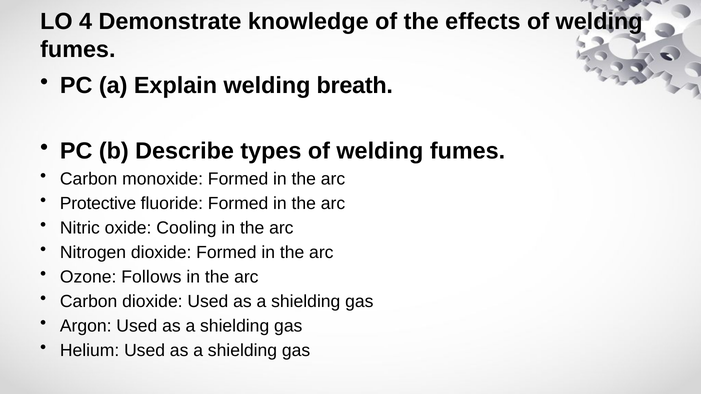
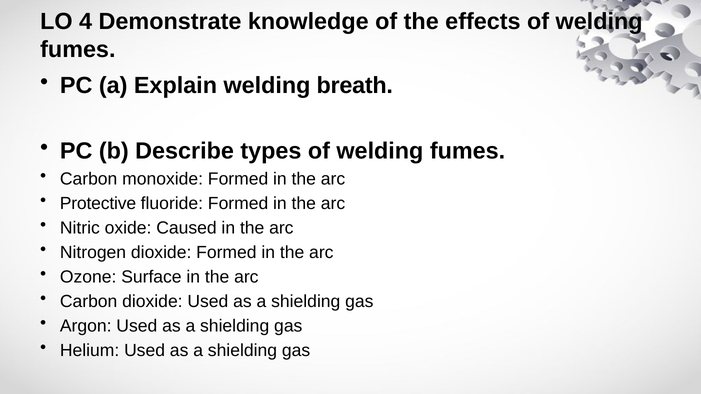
Cooling: Cooling -> Caused
Follows: Follows -> Surface
